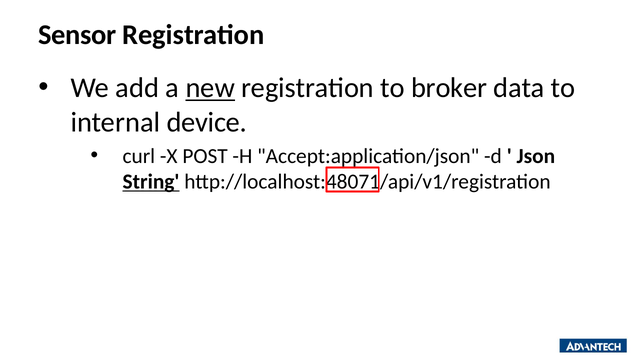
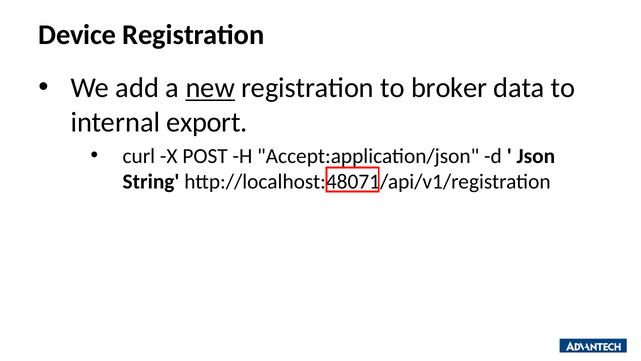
Sensor: Sensor -> Device
device: device -> export
String underline: present -> none
